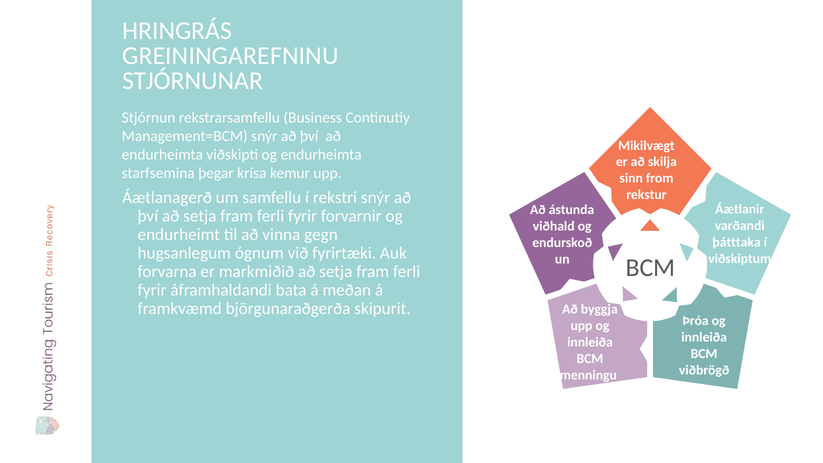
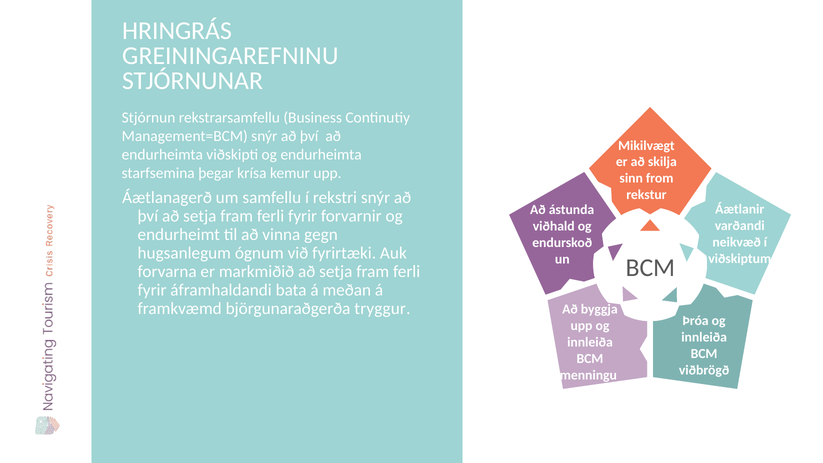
þátttaka: þátttaka -> neikvæð
skipurit: skipurit -> tryggur
